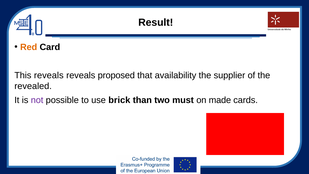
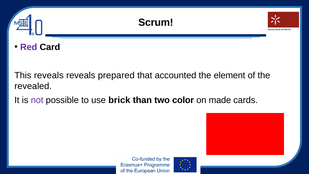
Result: Result -> Scrum
Red colour: orange -> purple
proposed: proposed -> prepared
availability: availability -> accounted
supplier: supplier -> element
must: must -> color
